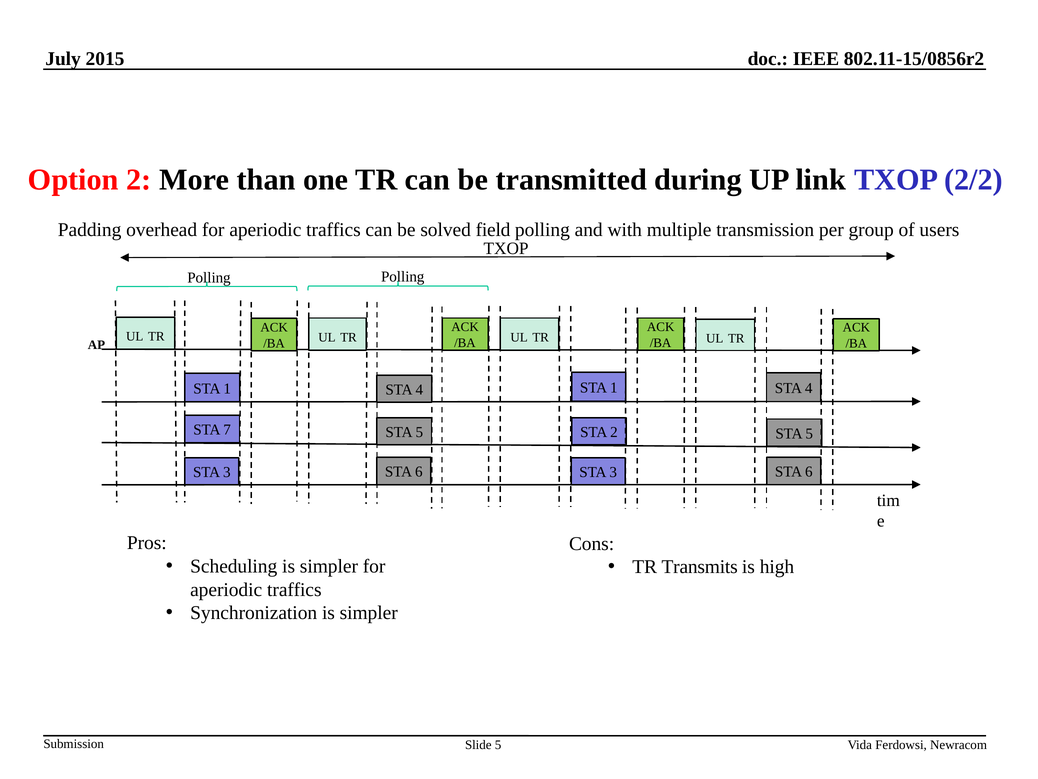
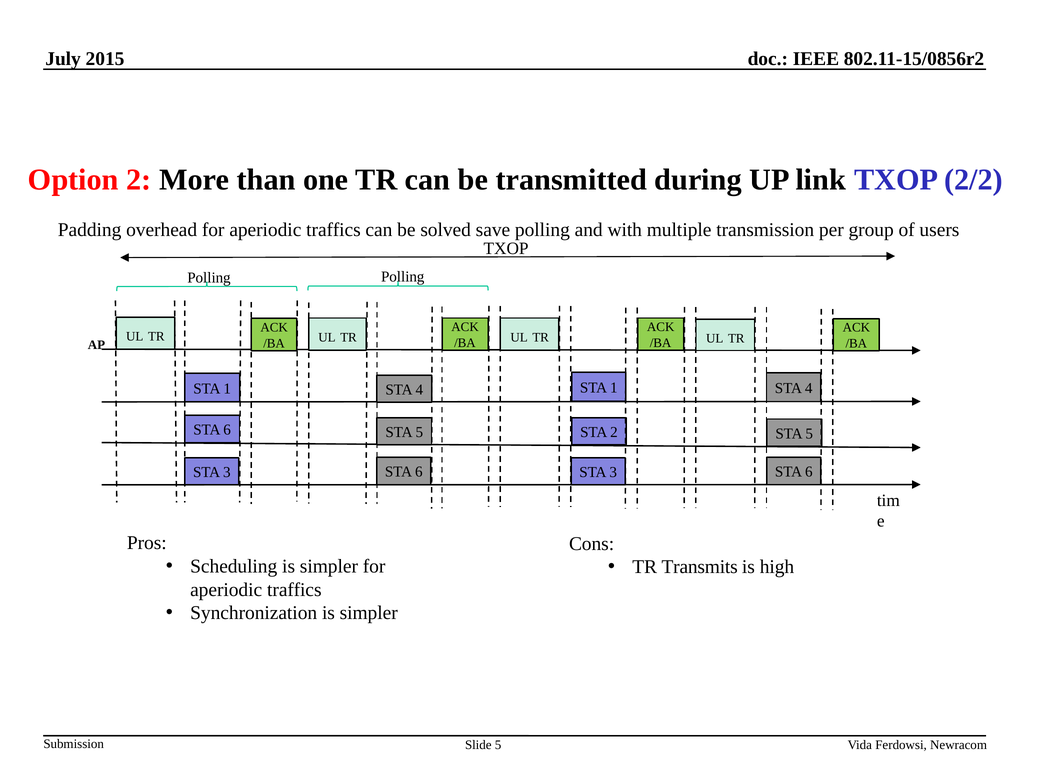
field: field -> save
7 at (227, 430): 7 -> 6
